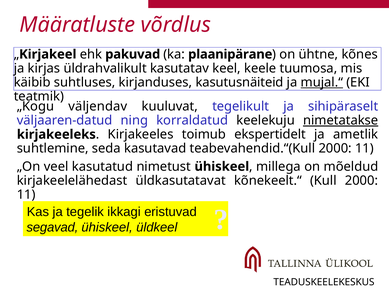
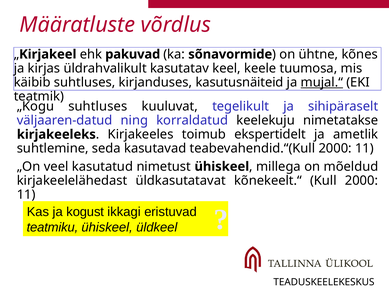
plaanipärane: plaanipärane -> sõnavormide
„Kogu väljendav: väljendav -> suhtluses
nimetatakse underline: present -> none
tegelik: tegelik -> kogust
segavad: segavad -> teatmiku
